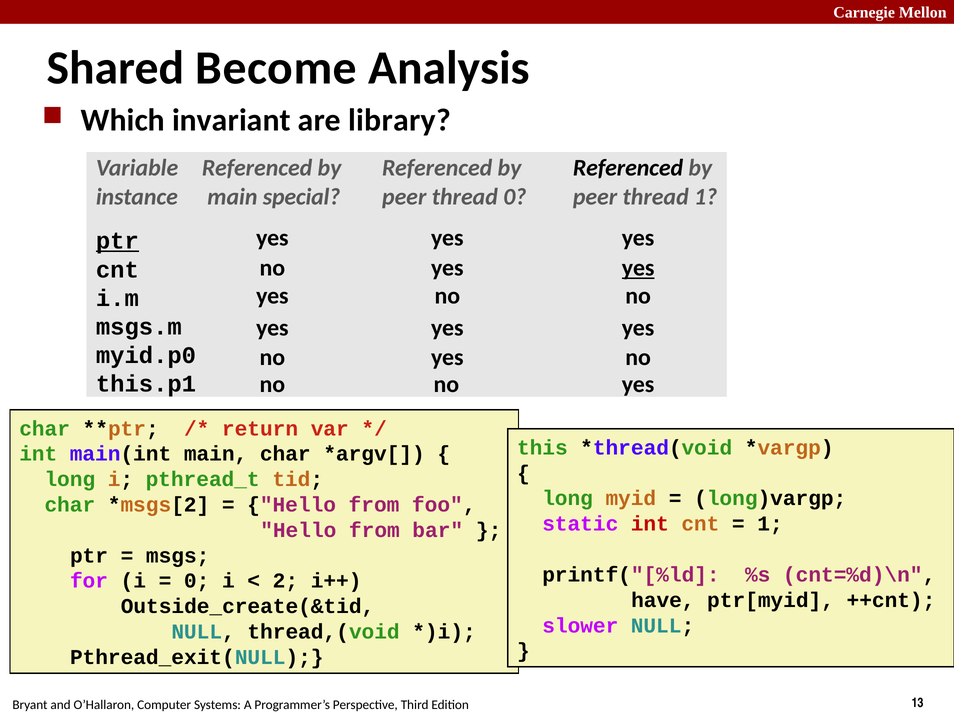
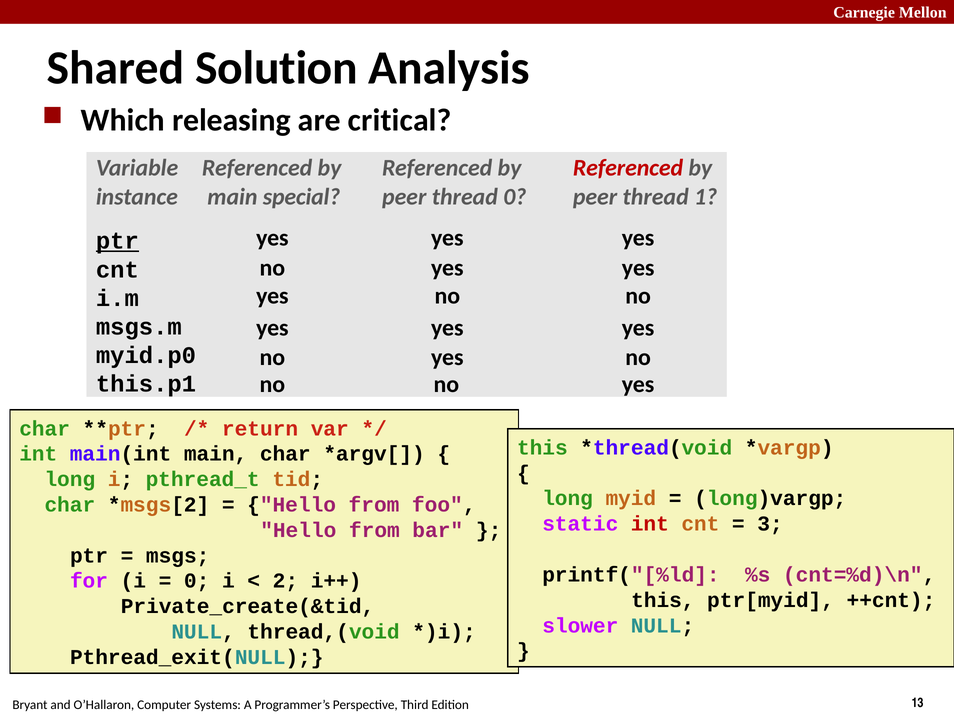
Become: Become -> Solution
invariant: invariant -> releasing
library: library -> critical
Referenced at (628, 168) colour: black -> red
yes at (638, 268) underline: present -> none
1 at (770, 524): 1 -> 3
have at (663, 601): have -> this
Outside_create(&tid: Outside_create(&tid -> Private_create(&tid
